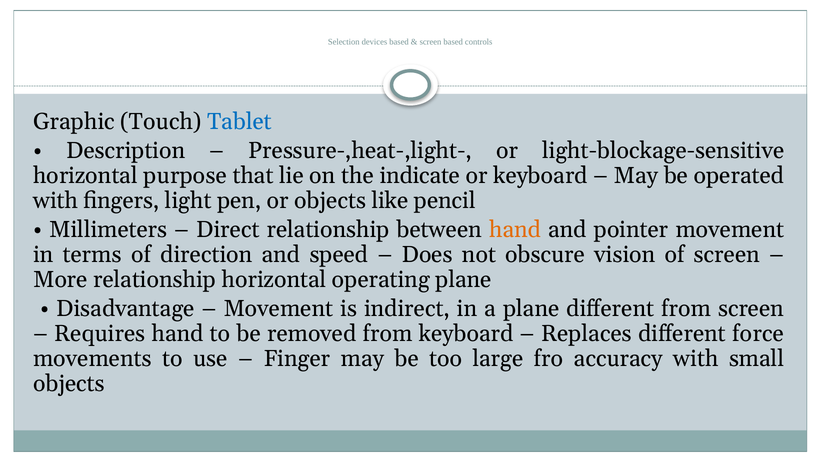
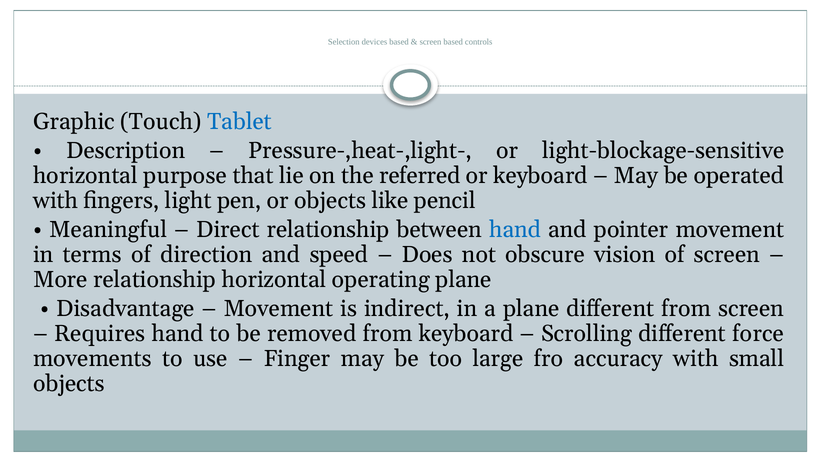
indicate: indicate -> referred
Millimeters: Millimeters -> Meaningful
hand at (515, 230) colour: orange -> blue
Replaces: Replaces -> Scrolling
